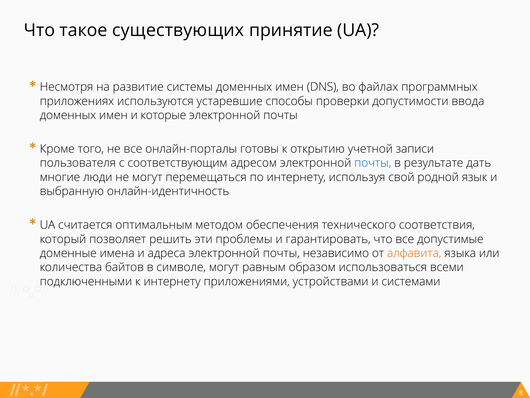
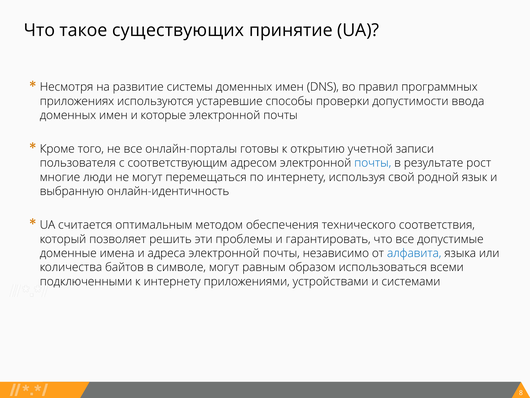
файлах: файлах -> правил
дать: дать -> рост
алфавита colour: orange -> blue
